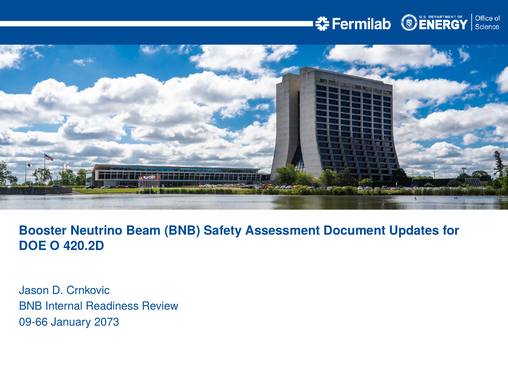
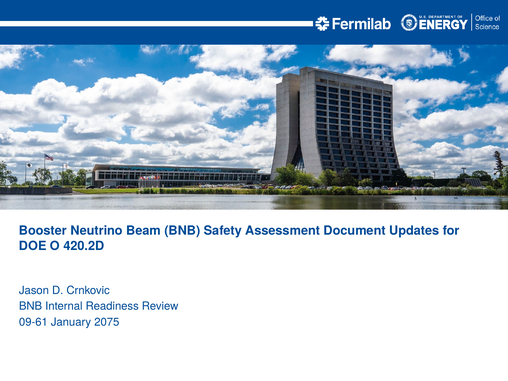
09-66: 09-66 -> 09-61
2073: 2073 -> 2075
